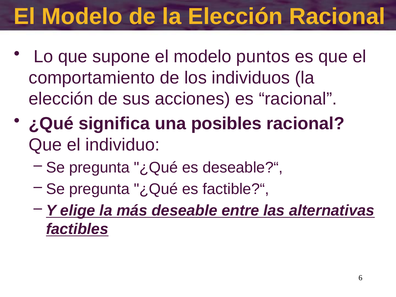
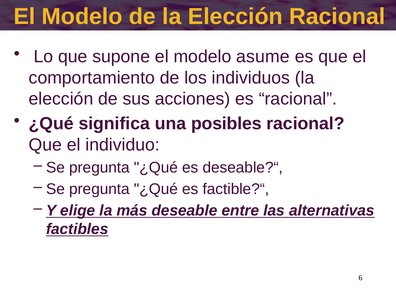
puntos: puntos -> asume
